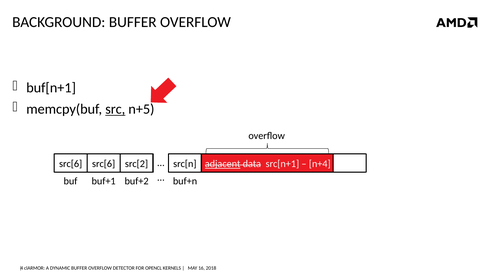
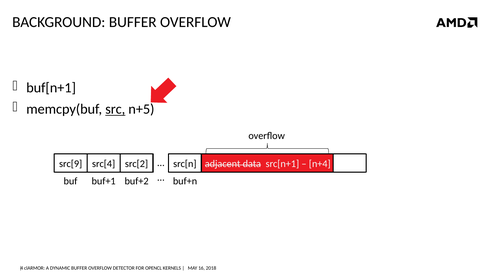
src[6 at (71, 164): src[6 -> src[9
src[6 at (104, 164): src[6 -> src[4
adjacent at (223, 164) underline: present -> none
